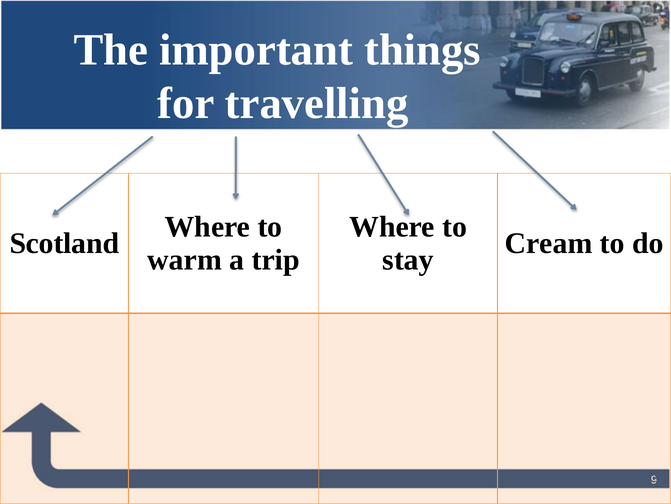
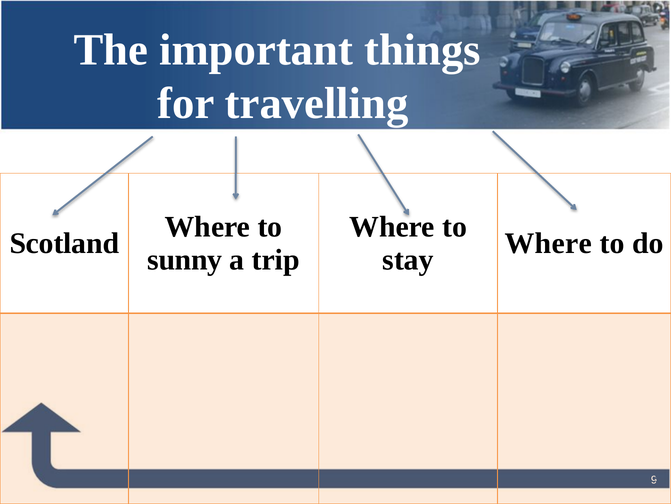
Cream at (549, 243): Cream -> Where
warm: warm -> sunny
